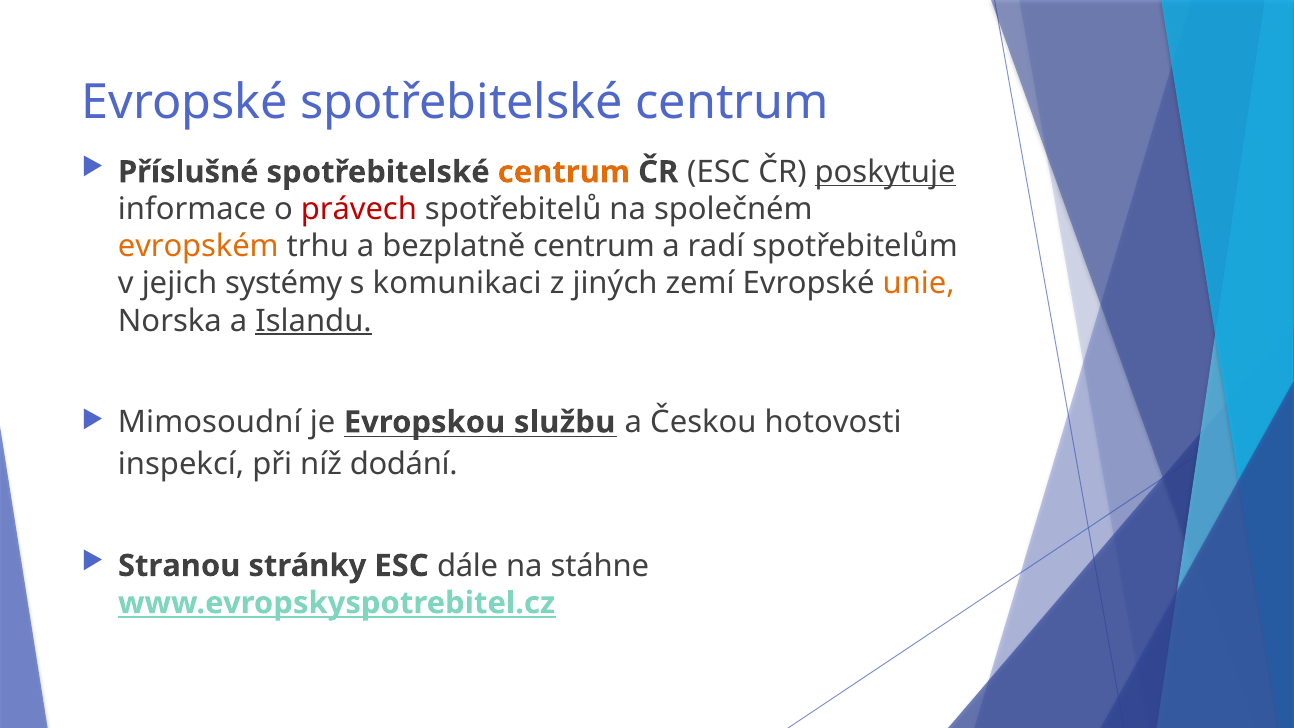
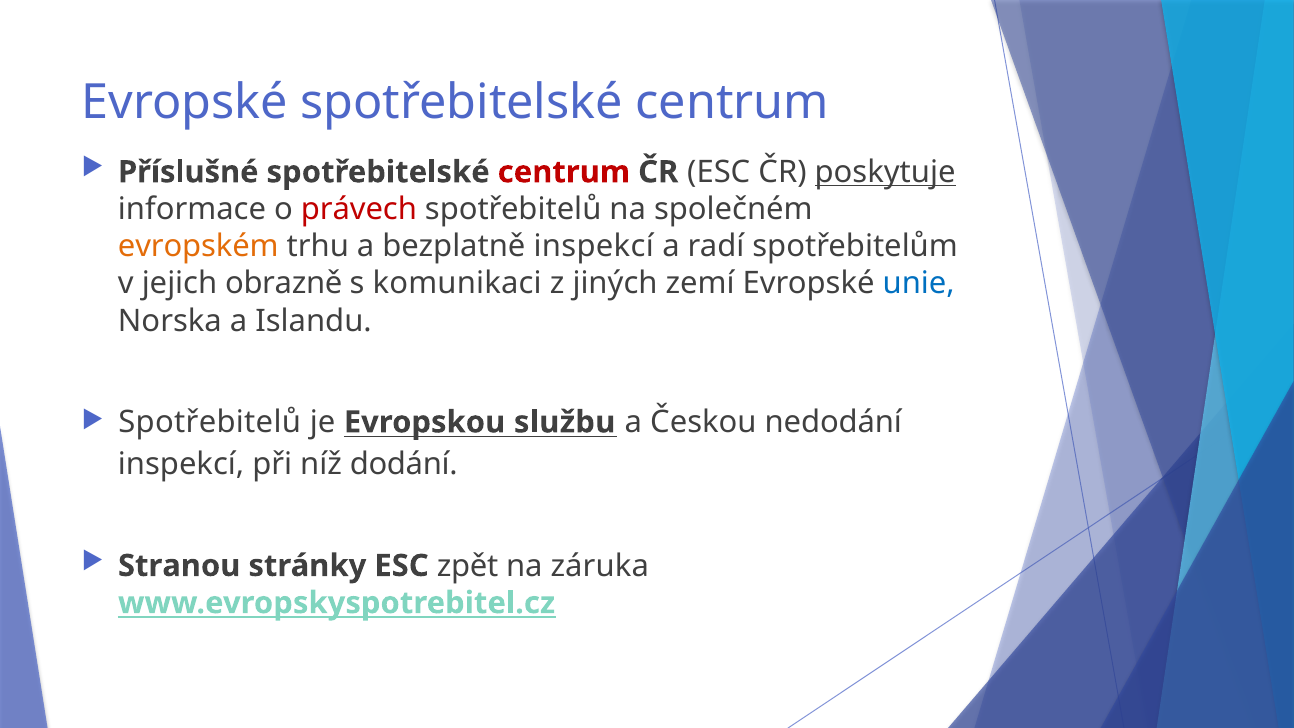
centrum at (564, 172) colour: orange -> red
bezplatně centrum: centrum -> inspekcí
systémy: systémy -> obrazně
unie colour: orange -> blue
Islandu underline: present -> none
Mimosoudní at (210, 422): Mimosoudní -> Spotřebitelů
hotovosti: hotovosti -> nedodání
dále: dále -> zpět
stáhne: stáhne -> záruka
